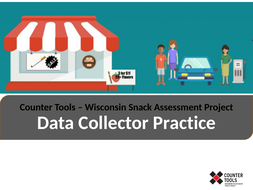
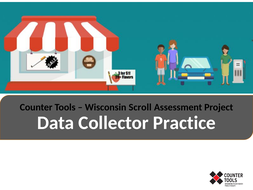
Snack: Snack -> Scroll
